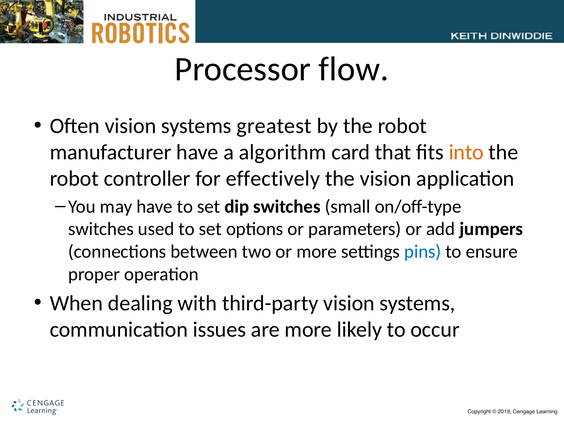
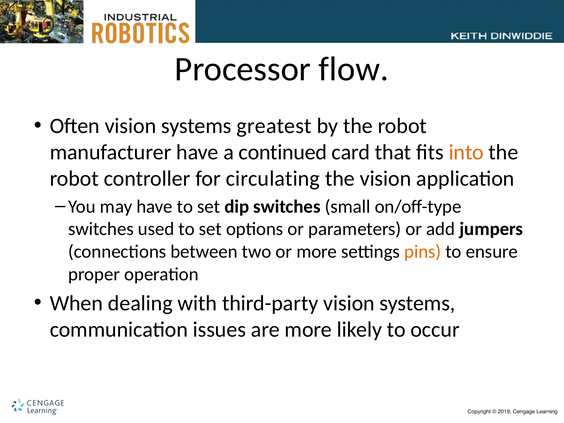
algorithm: algorithm -> continued
effectively: effectively -> circulating
pins colour: blue -> orange
